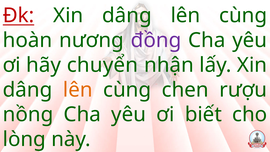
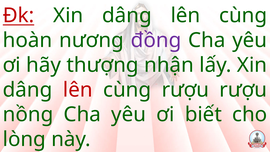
chuyển: chuyển -> thượng
lên at (78, 90) colour: orange -> red
cùng chen: chen -> rượu
